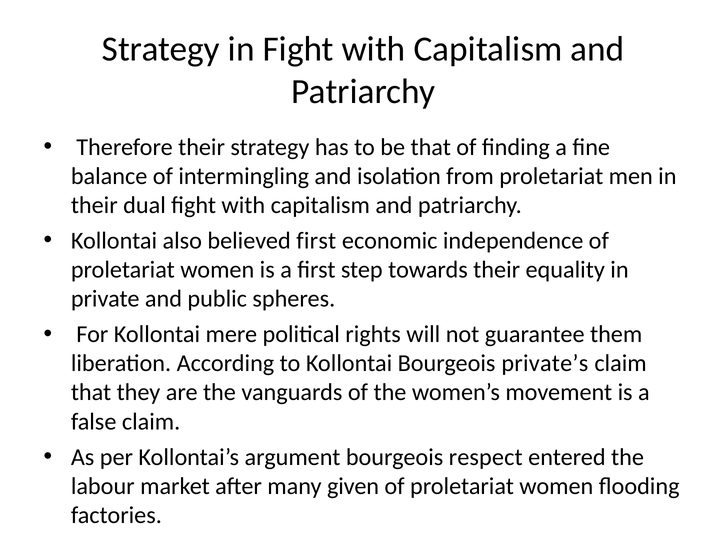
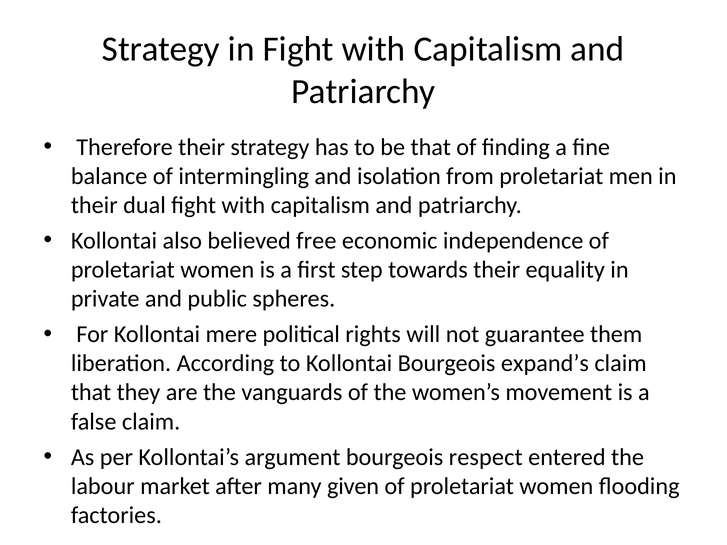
believed first: first -> free
private’s: private’s -> expand’s
